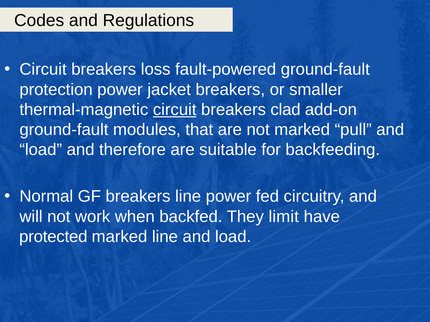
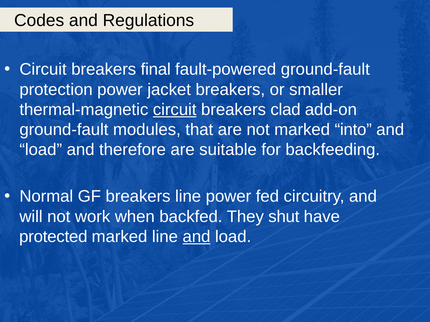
loss: loss -> final
pull: pull -> into
limit: limit -> shut
and at (197, 237) underline: none -> present
